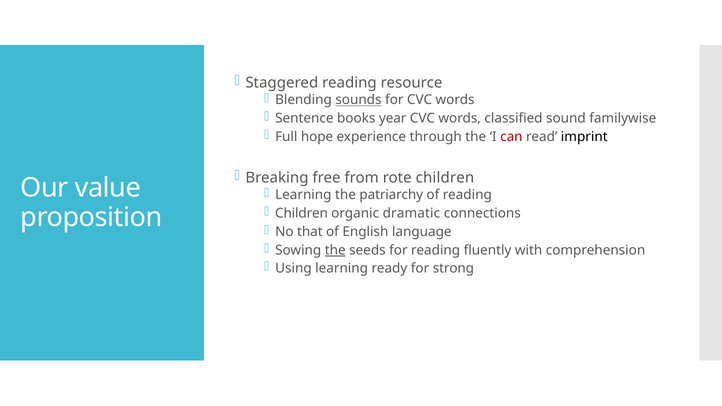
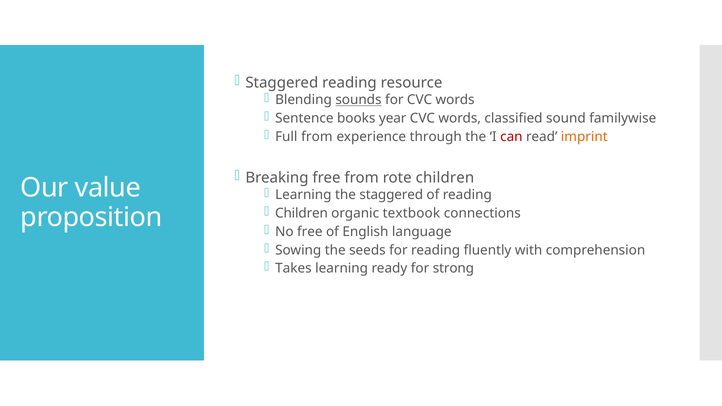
Full hope: hope -> from
imprint colour: black -> orange
the patriarchy: patriarchy -> staggered
dramatic: dramatic -> textbook
No that: that -> free
the at (335, 250) underline: present -> none
Using: Using -> Takes
